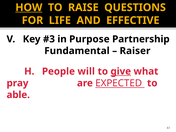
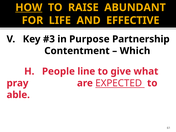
QUESTIONS: QUESTIONS -> ABUNDANT
Fundamental: Fundamental -> Contentment
Raiser: Raiser -> Which
will: will -> line
give underline: present -> none
